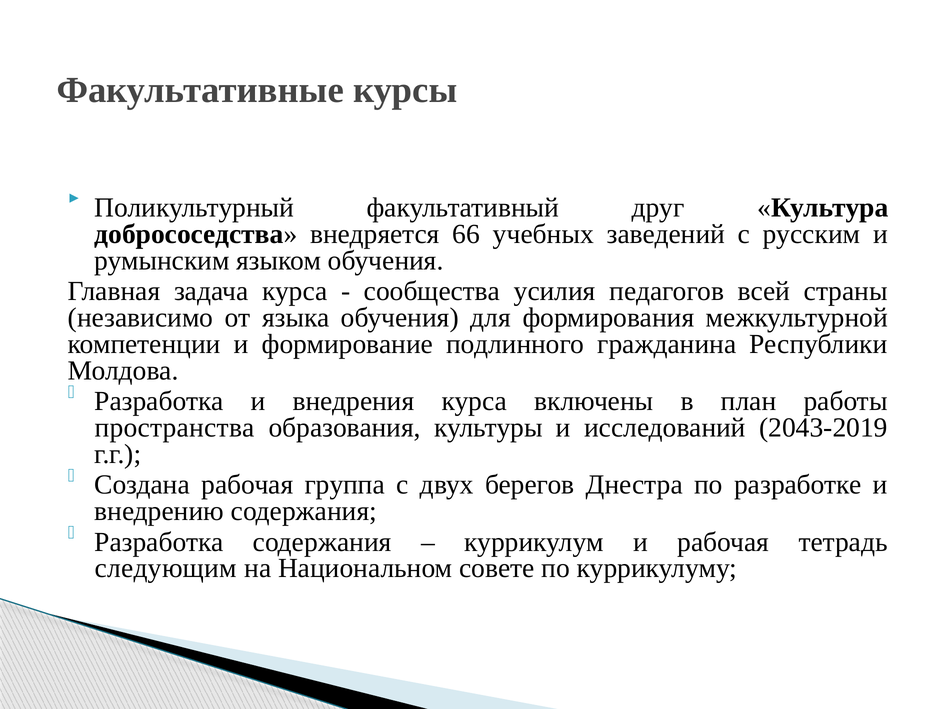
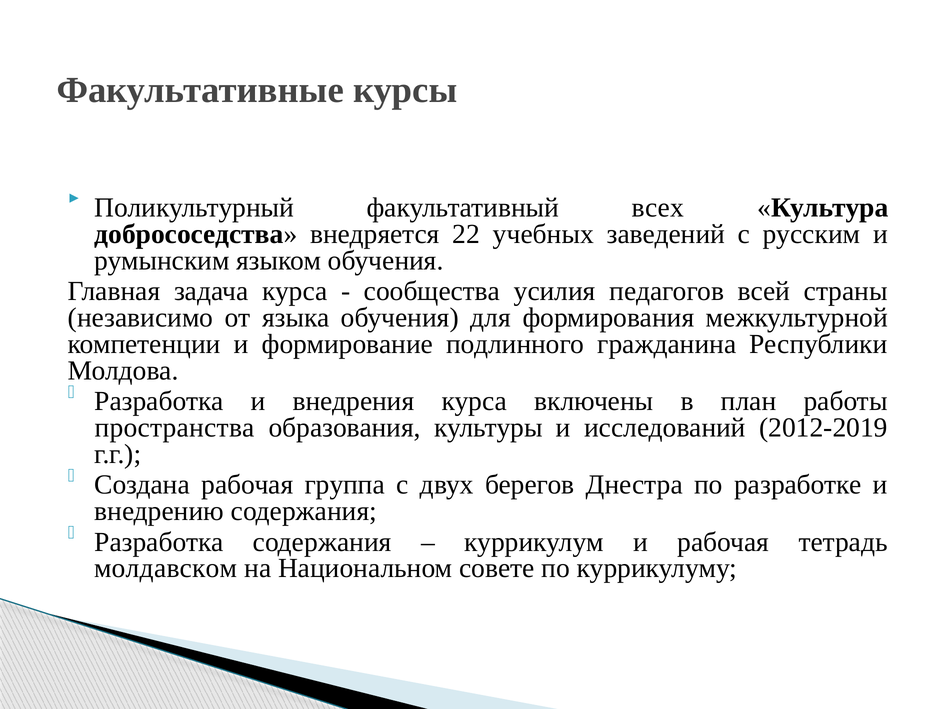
друг: друг -> всех
66: 66 -> 22
2043-2019: 2043-2019 -> 2012-2019
следующим: следующим -> молдавском
